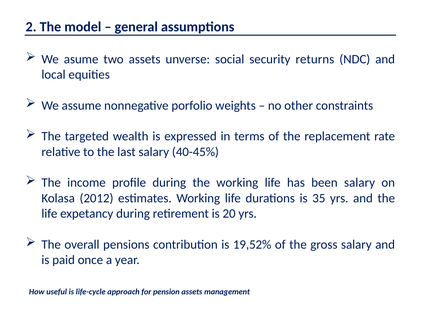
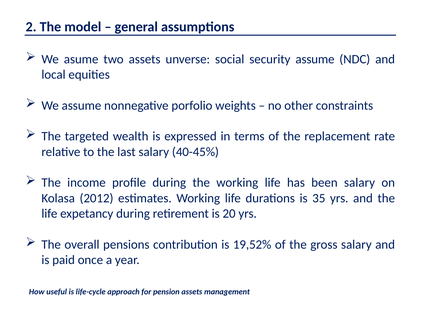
security returns: returns -> assume
